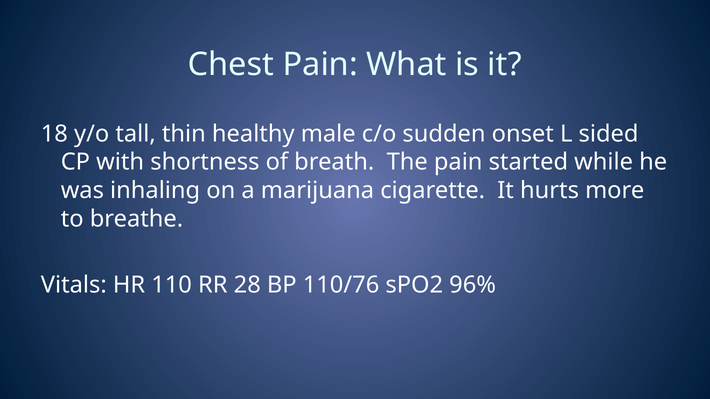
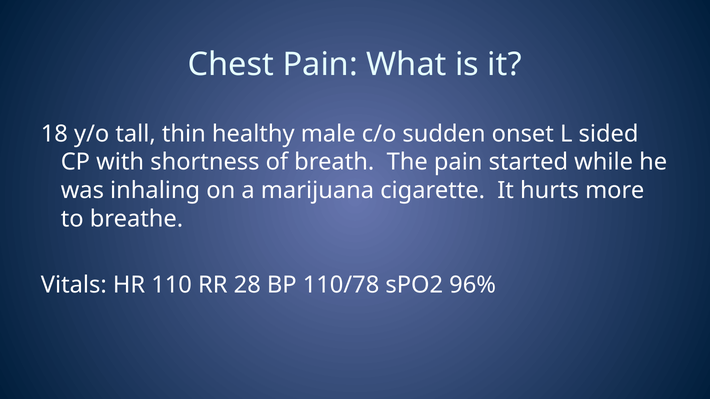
110/76: 110/76 -> 110/78
